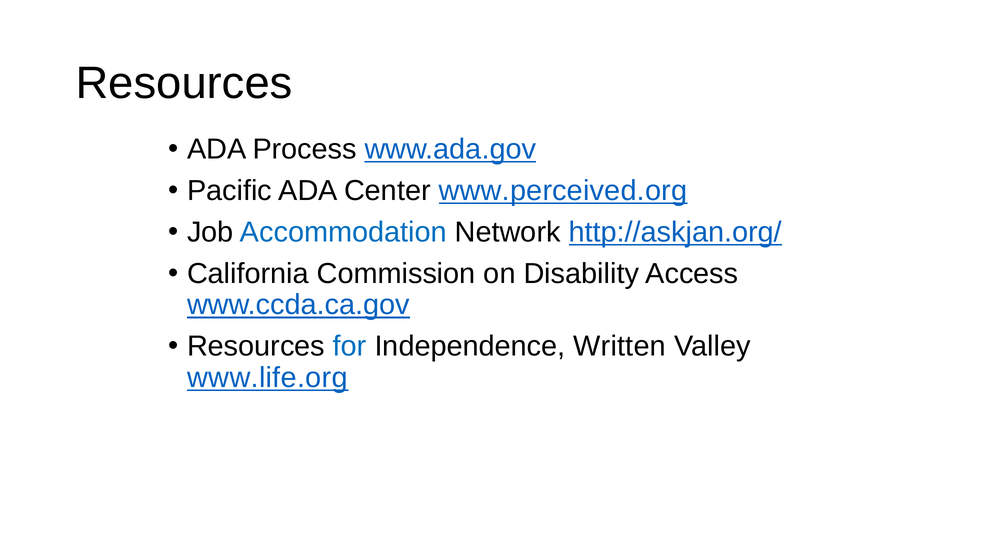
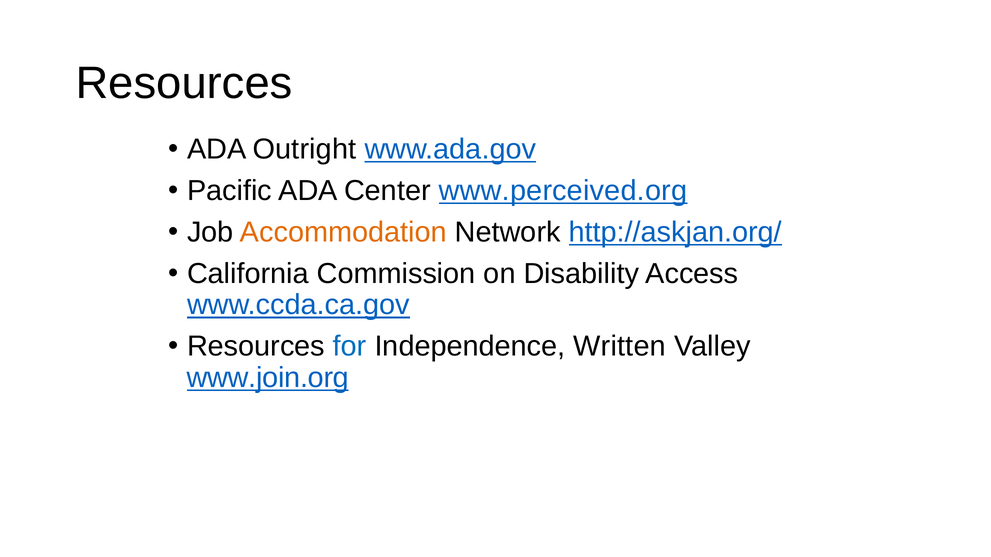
Process: Process -> Outright
Accommodation colour: blue -> orange
www.life.org: www.life.org -> www.join.org
